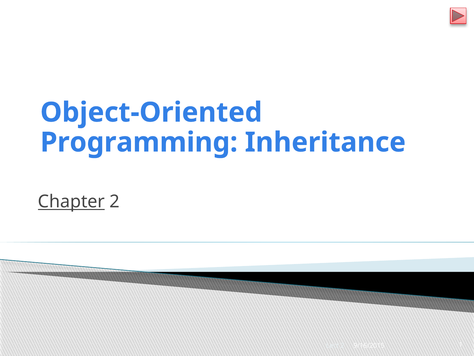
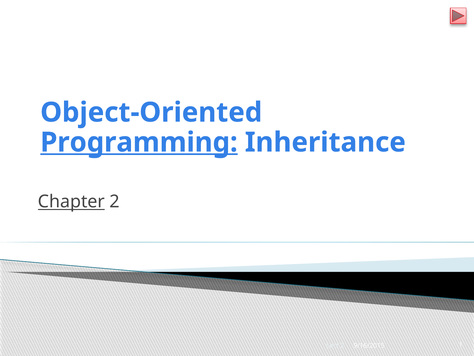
Programming underline: none -> present
